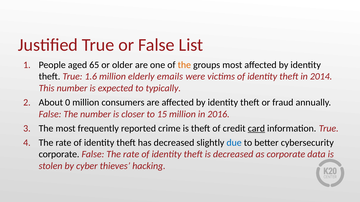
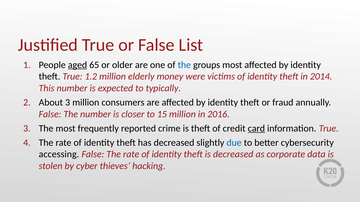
aged underline: none -> present
the at (184, 65) colour: orange -> blue
1.6: 1.6 -> 1.2
emails: emails -> money
About 0: 0 -> 3
corporate at (59, 155): corporate -> accessing
